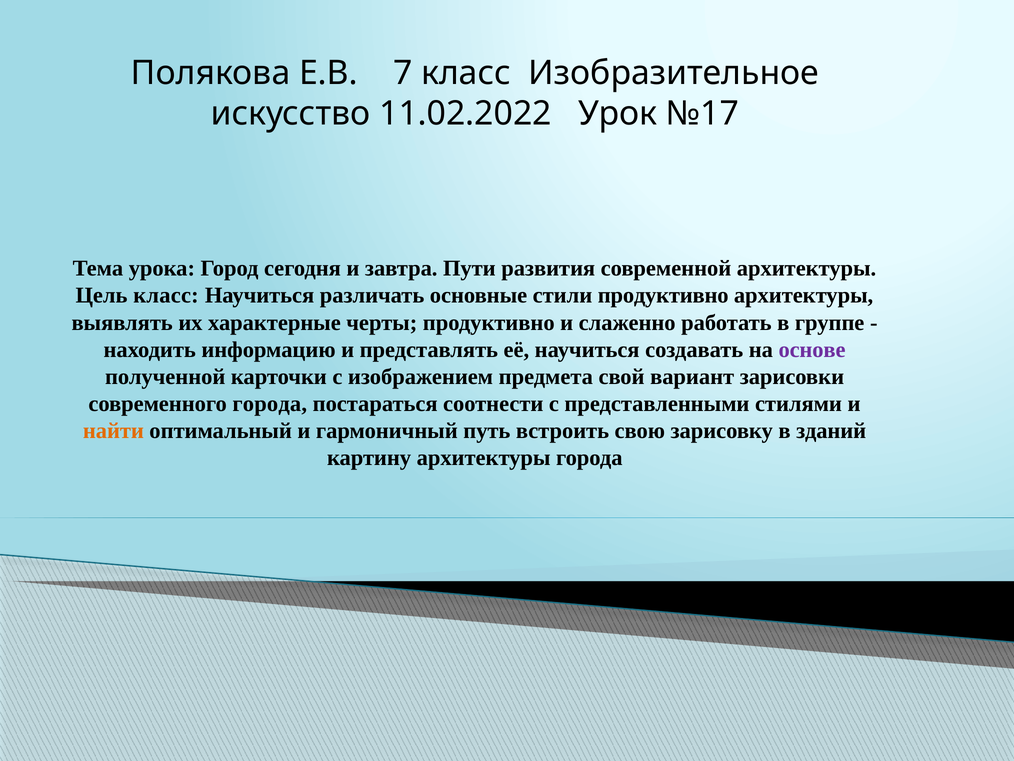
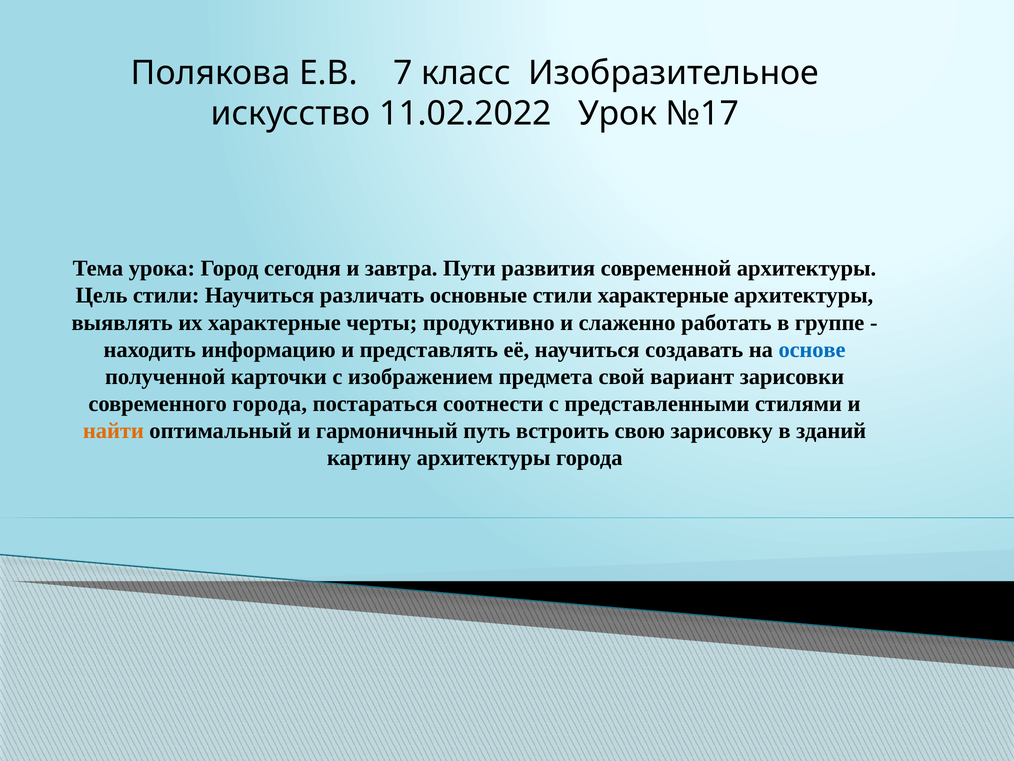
Цель класс: класс -> стили
стили продуктивно: продуктивно -> характерные
основе colour: purple -> blue
